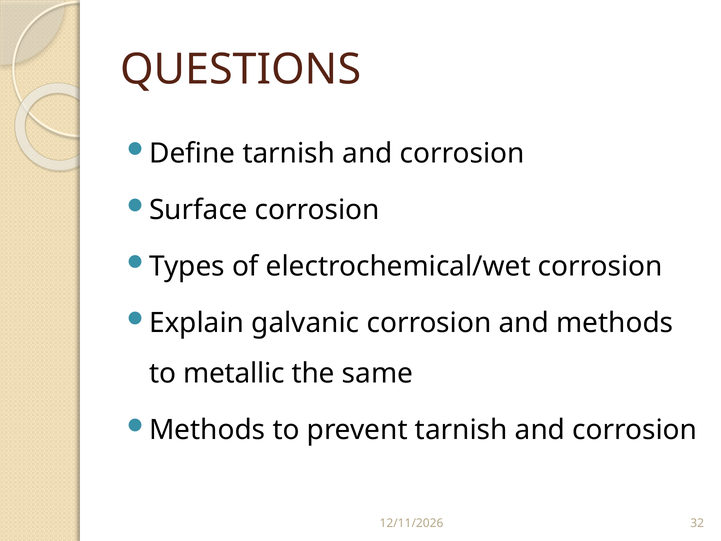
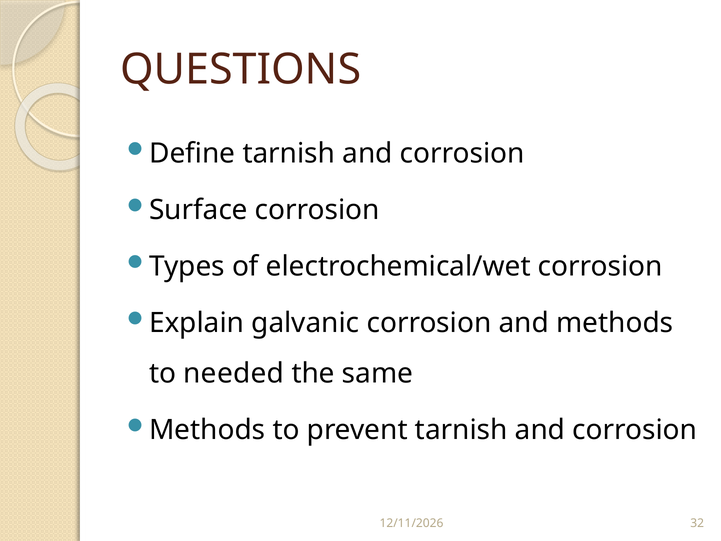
metallic: metallic -> needed
